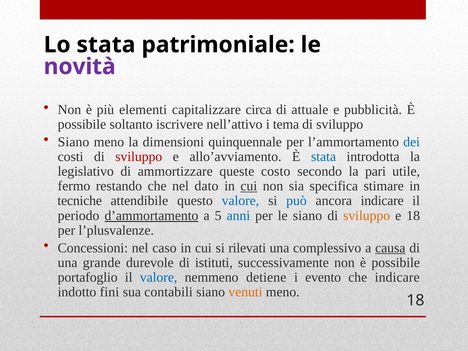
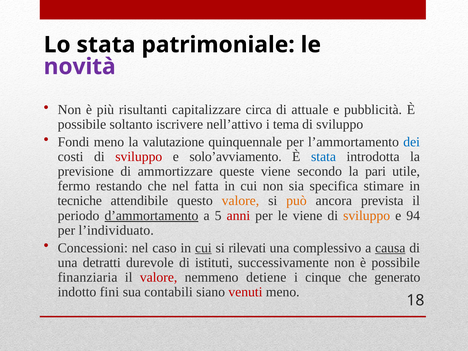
elementi: elementi -> risultanti
Siano at (74, 142): Siano -> Fondi
dimensioni: dimensioni -> valutazione
allo’avviamento: allo’avviamento -> solo’avviamento
legislativo: legislativo -> previsione
queste costo: costo -> viene
dato: dato -> fatta
cui at (249, 186) underline: present -> none
valore at (240, 201) colour: blue -> orange
può colour: blue -> orange
ancora indicare: indicare -> prevista
anni colour: blue -> red
le siano: siano -> viene
e 18: 18 -> 94
l’plusvalenze: l’plusvalenze -> l’individuato
cui at (203, 248) underline: none -> present
grande: grande -> detratti
portafoglio: portafoglio -> finanziaria
valore at (159, 277) colour: blue -> red
evento: evento -> cinque
che indicare: indicare -> generato
venuti colour: orange -> red
